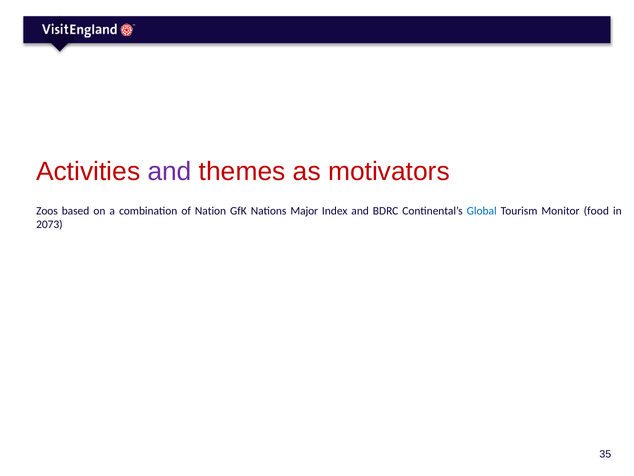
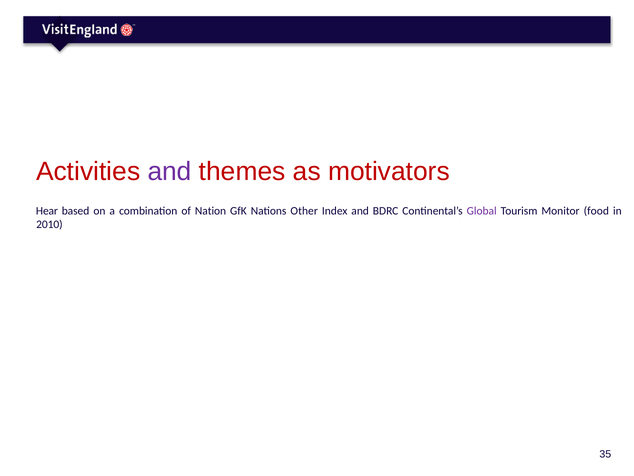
Zoos: Zoos -> Hear
Major: Major -> Other
Global colour: blue -> purple
2073: 2073 -> 2010
